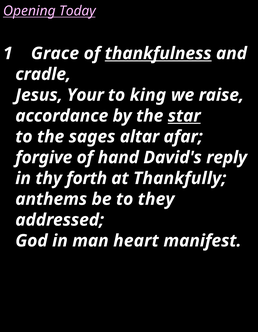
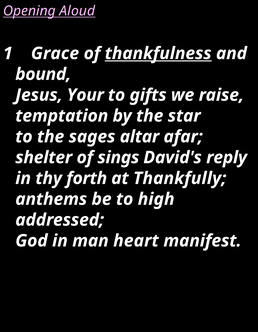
Today: Today -> Aloud
cradle: cradle -> bound
king: king -> gifts
accordance: accordance -> temptation
star underline: present -> none
forgive: forgive -> shelter
hand: hand -> sings
they: they -> high
